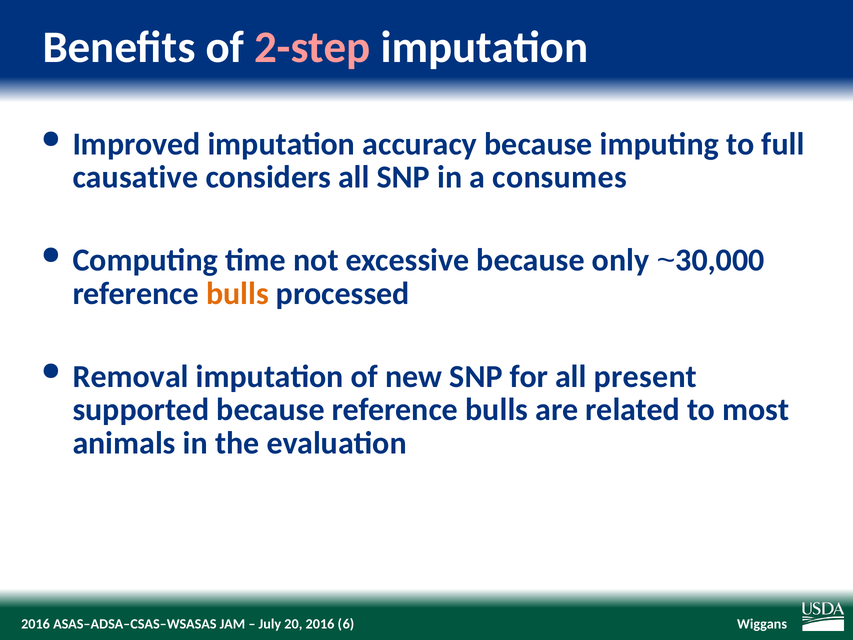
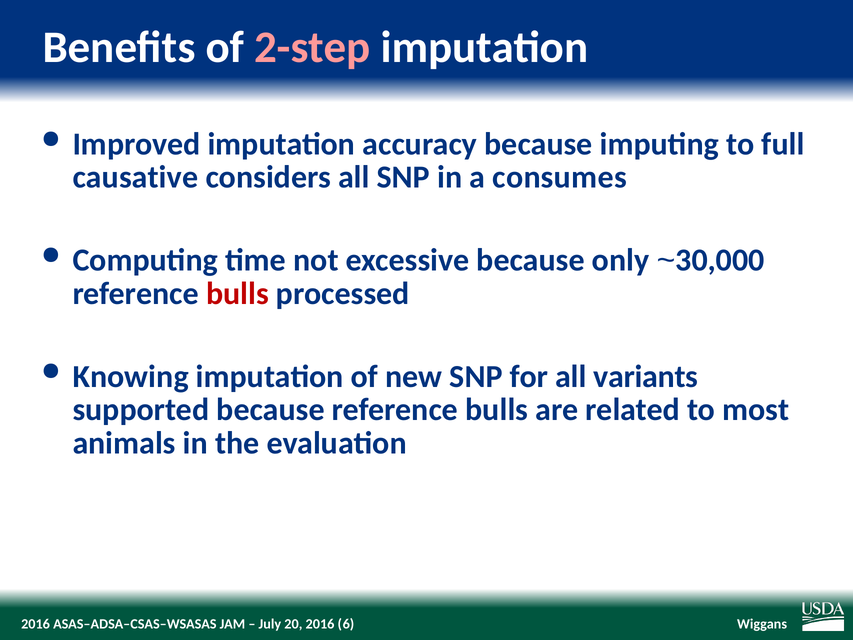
bulls at (237, 293) colour: orange -> red
Removal: Removal -> Knowing
present: present -> variants
